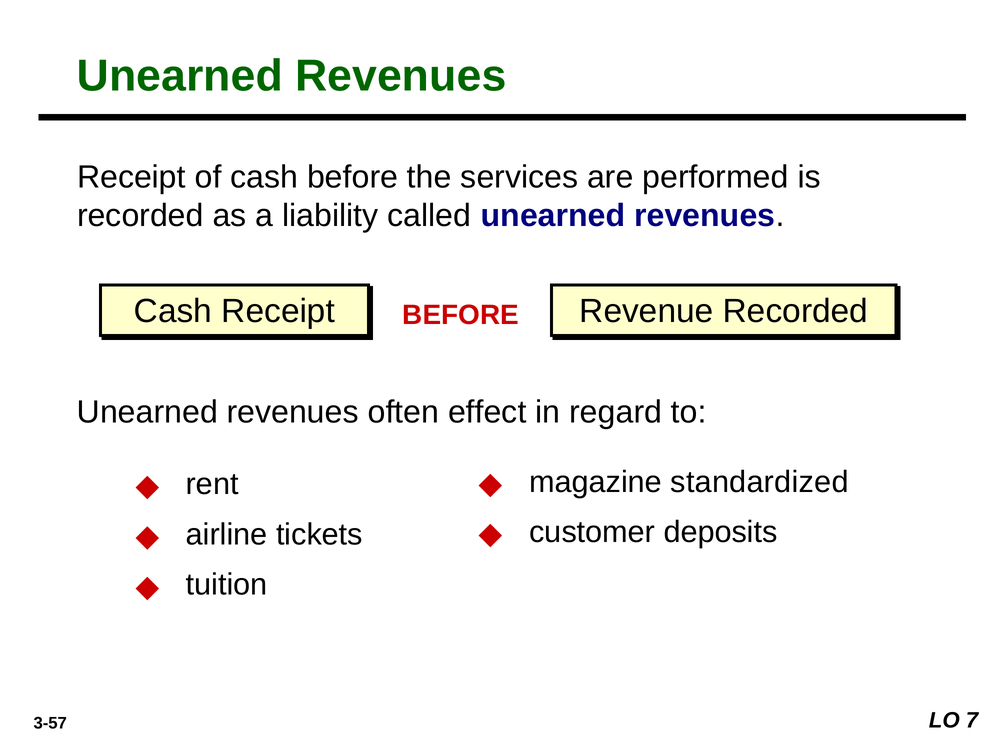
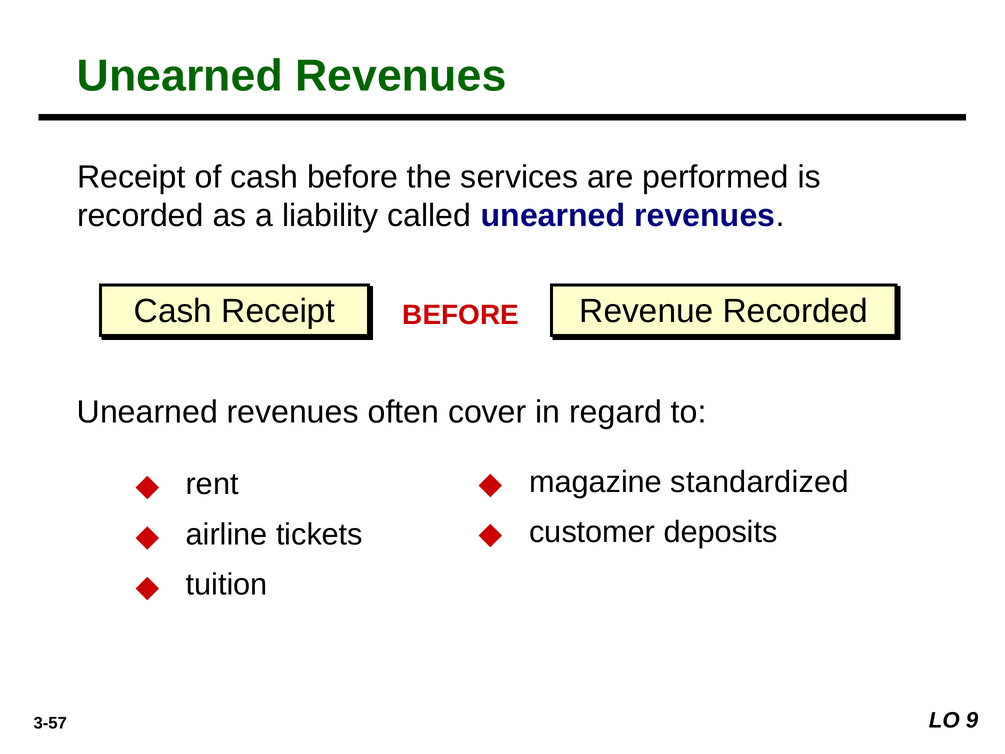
effect: effect -> cover
7: 7 -> 9
